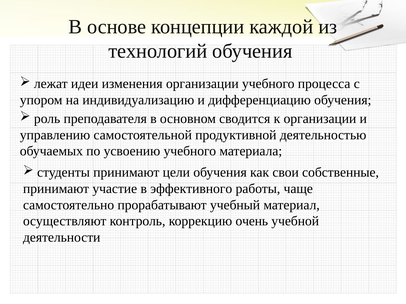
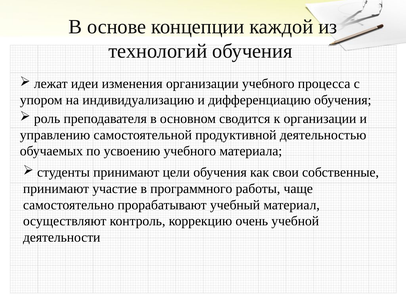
эффективного: эффективного -> программного
